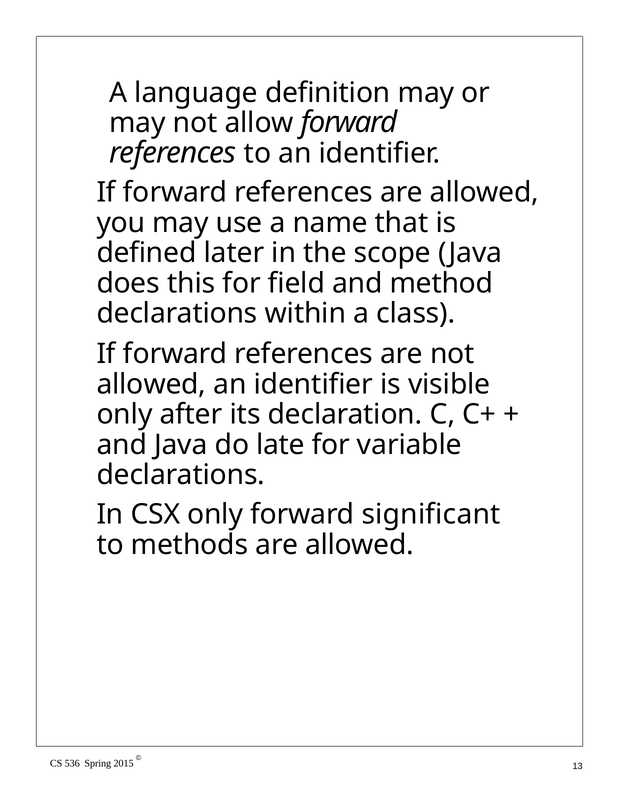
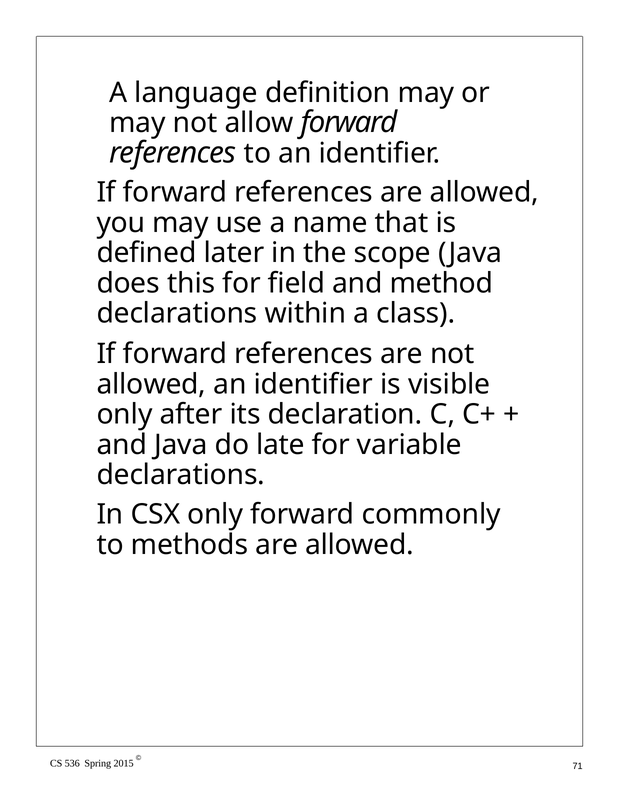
significant: significant -> commonly
13: 13 -> 71
